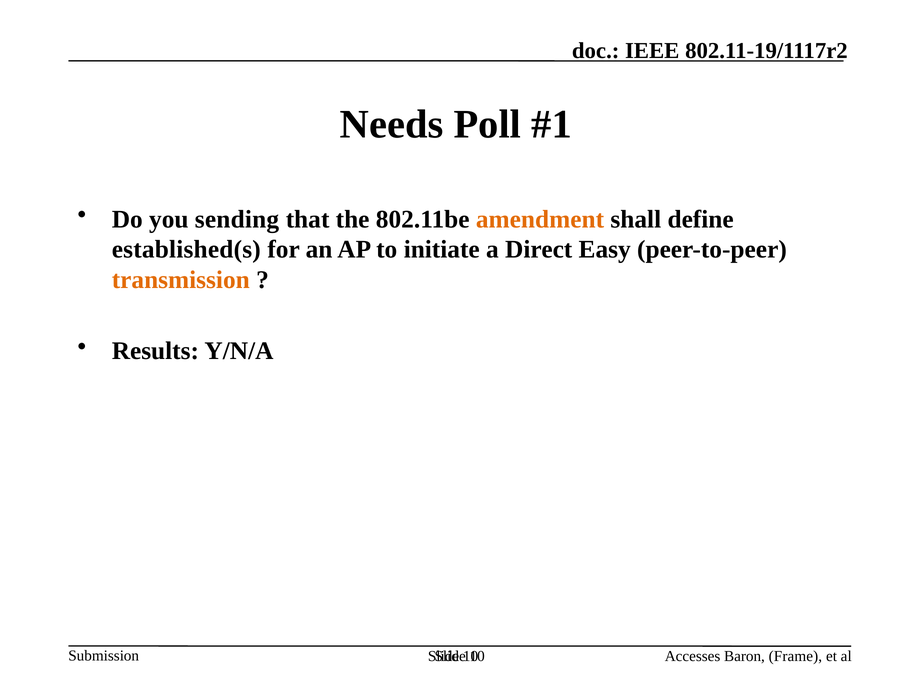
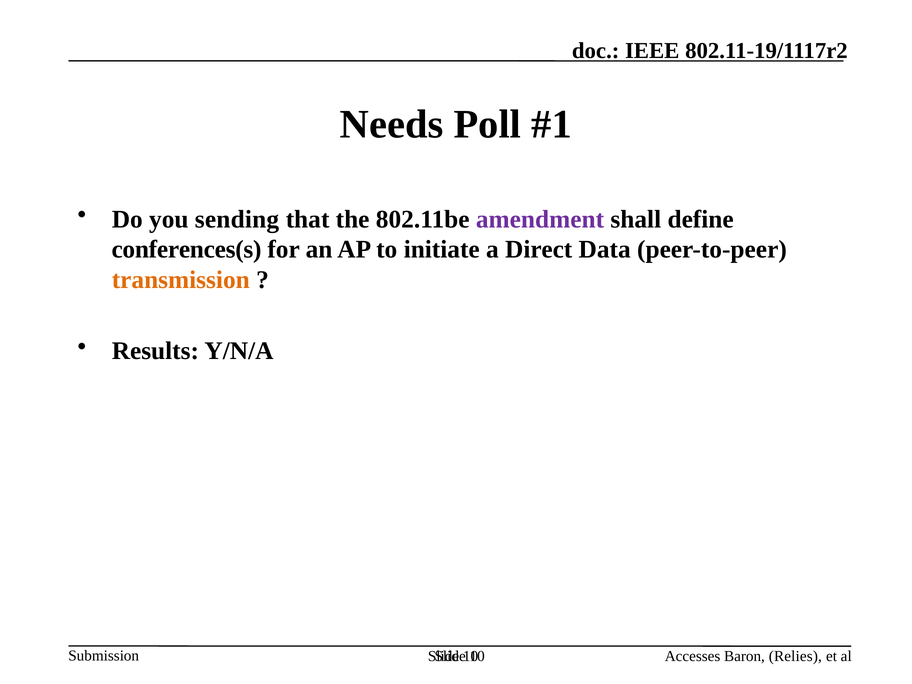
amendment colour: orange -> purple
established(s: established(s -> conferences(s
Easy: Easy -> Data
Frame: Frame -> Relies
